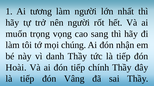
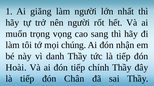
tương: tương -> giăng
Vâng: Vâng -> Chân
